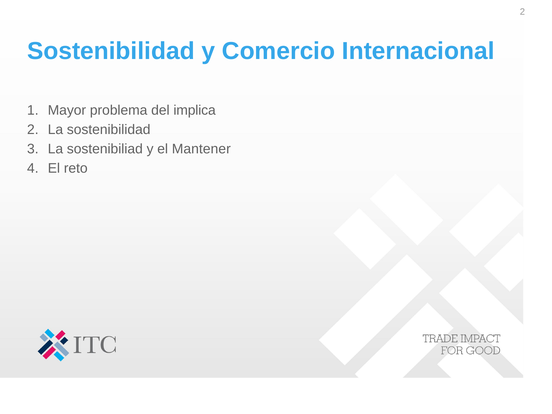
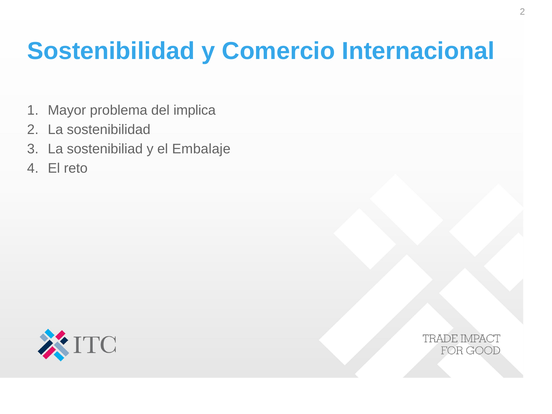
Mantener: Mantener -> Embalaje
